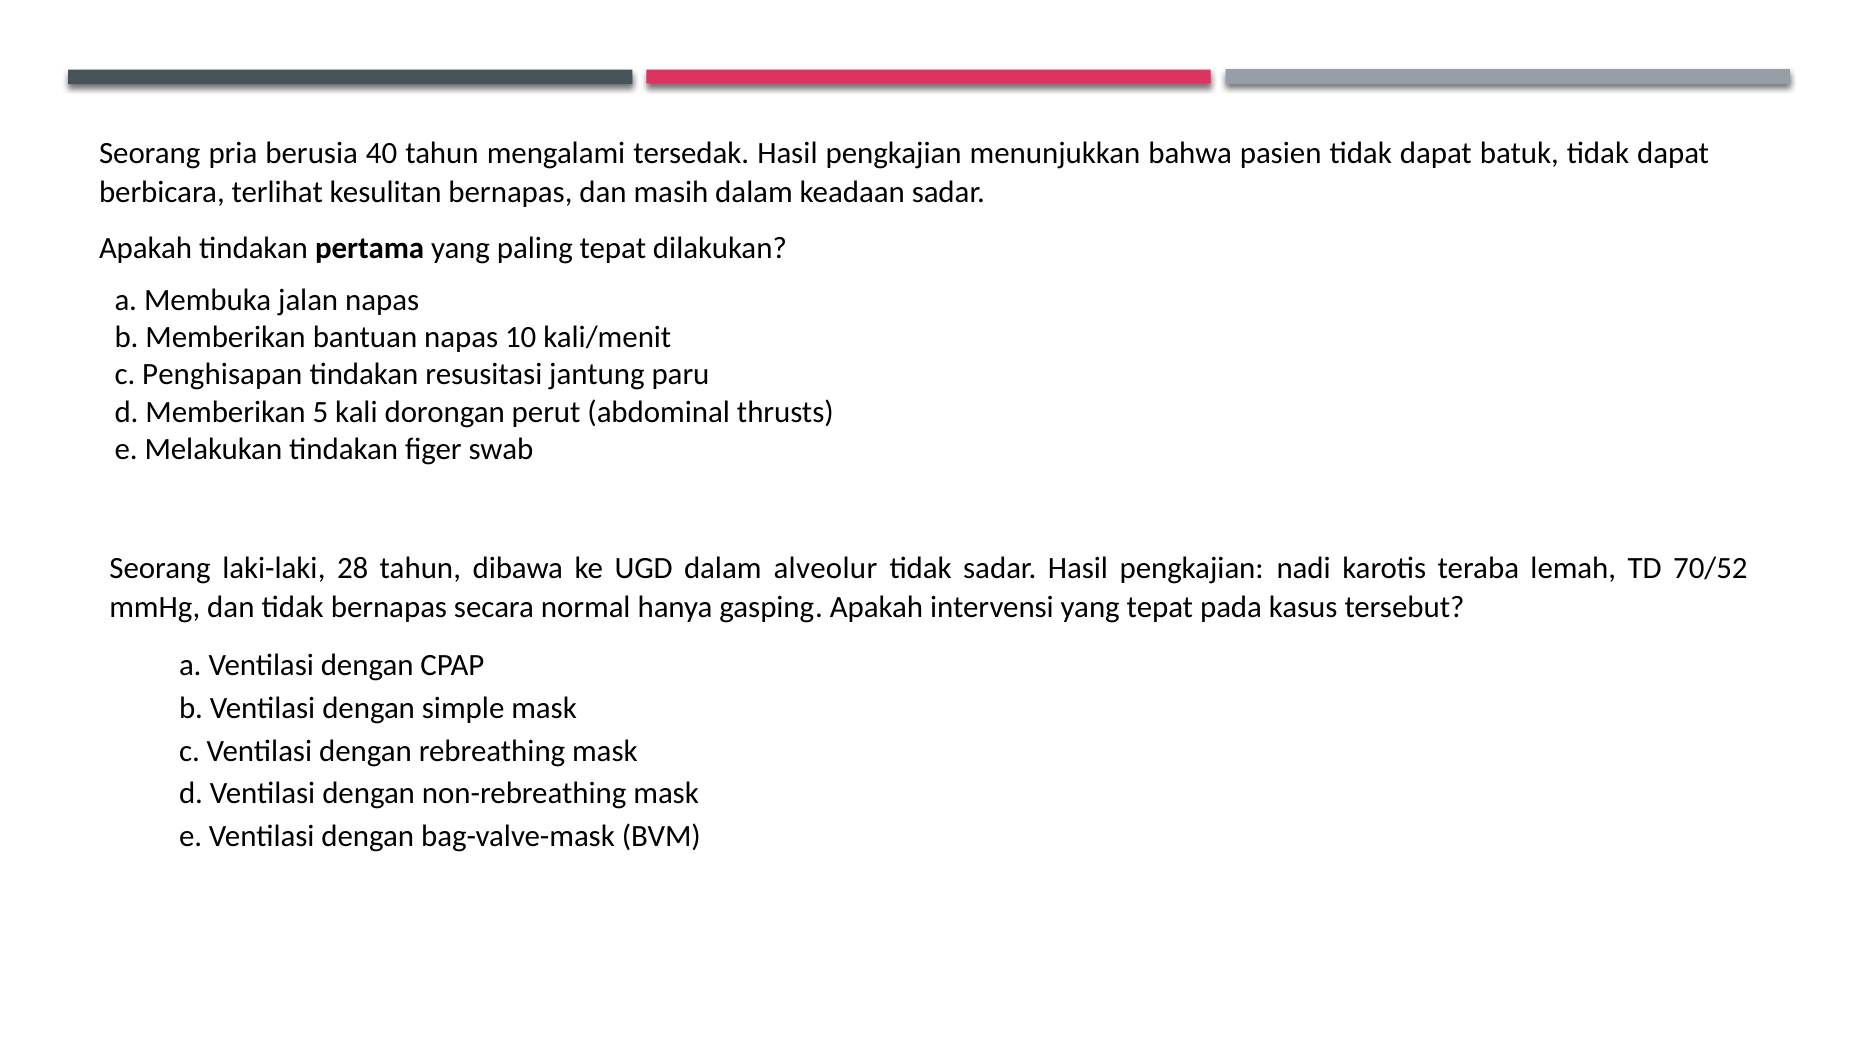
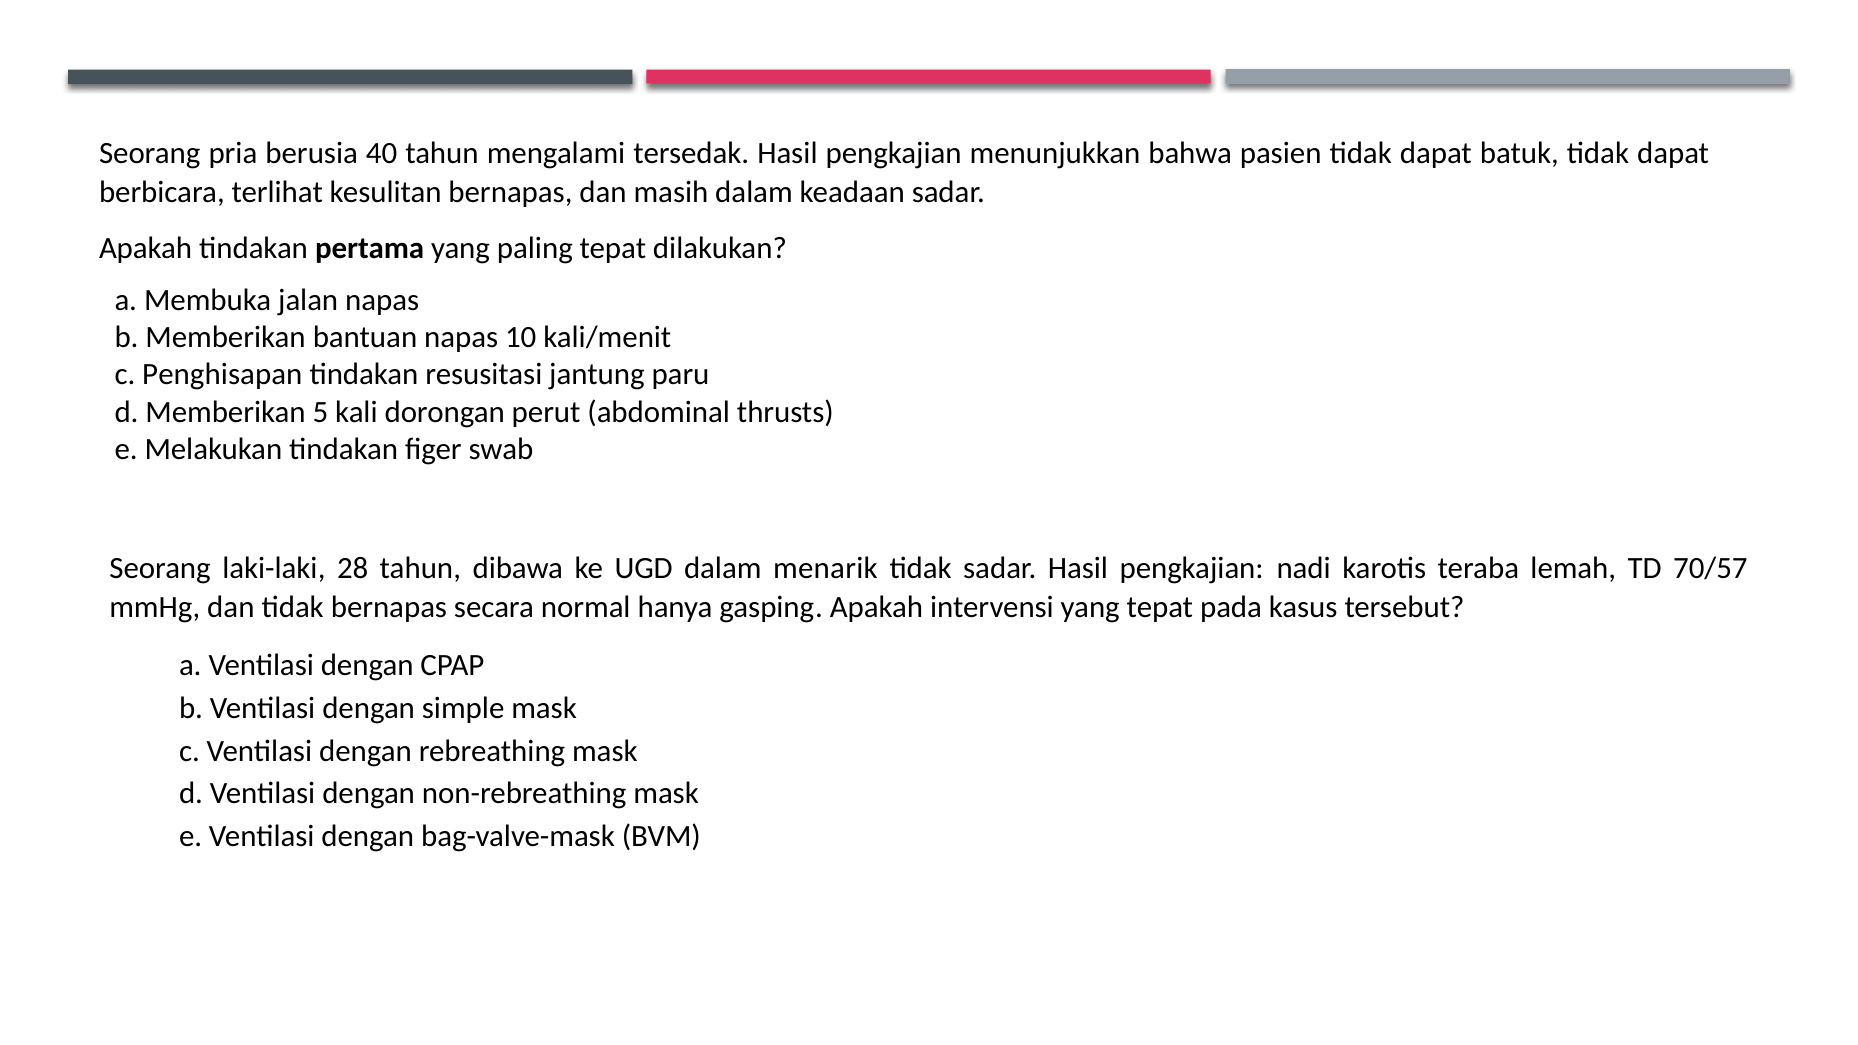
alveolur: alveolur -> menarik
70/52: 70/52 -> 70/57
